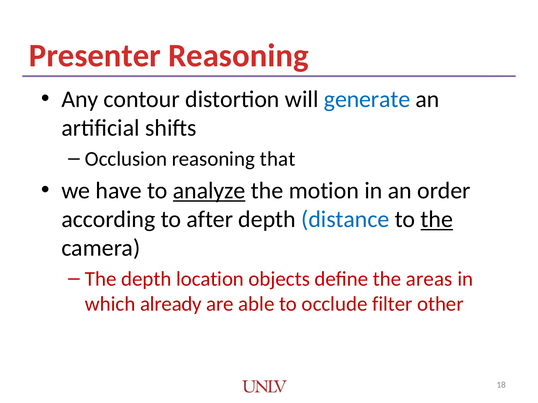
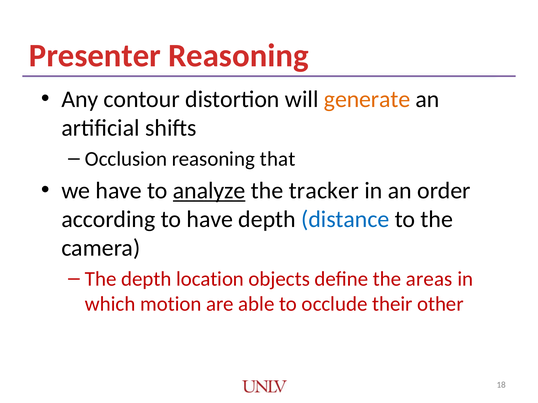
generate colour: blue -> orange
motion: motion -> tracker
to after: after -> have
the at (437, 220) underline: present -> none
already: already -> motion
filter: filter -> their
